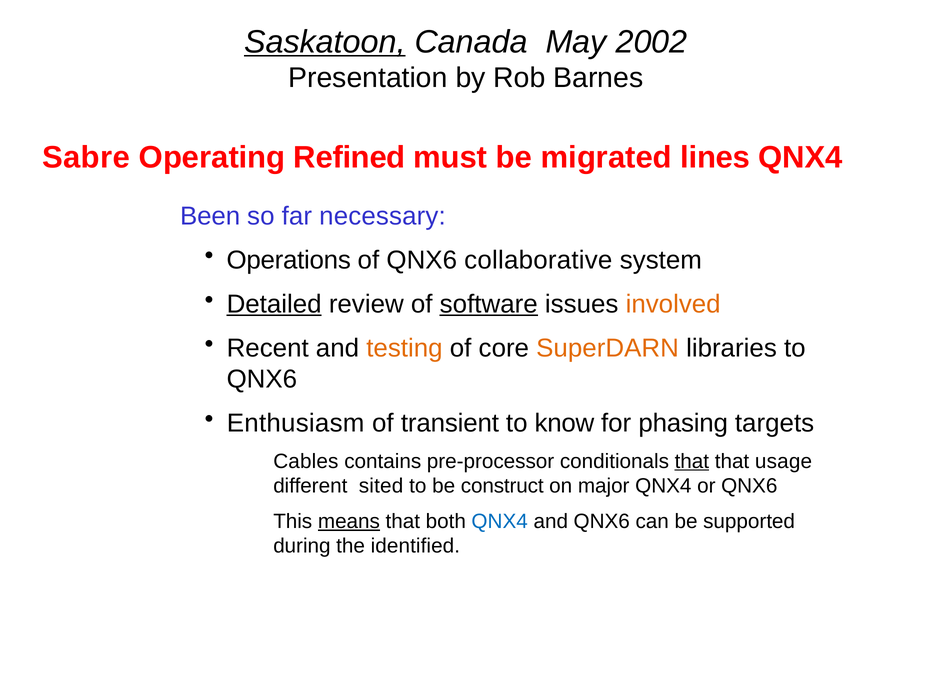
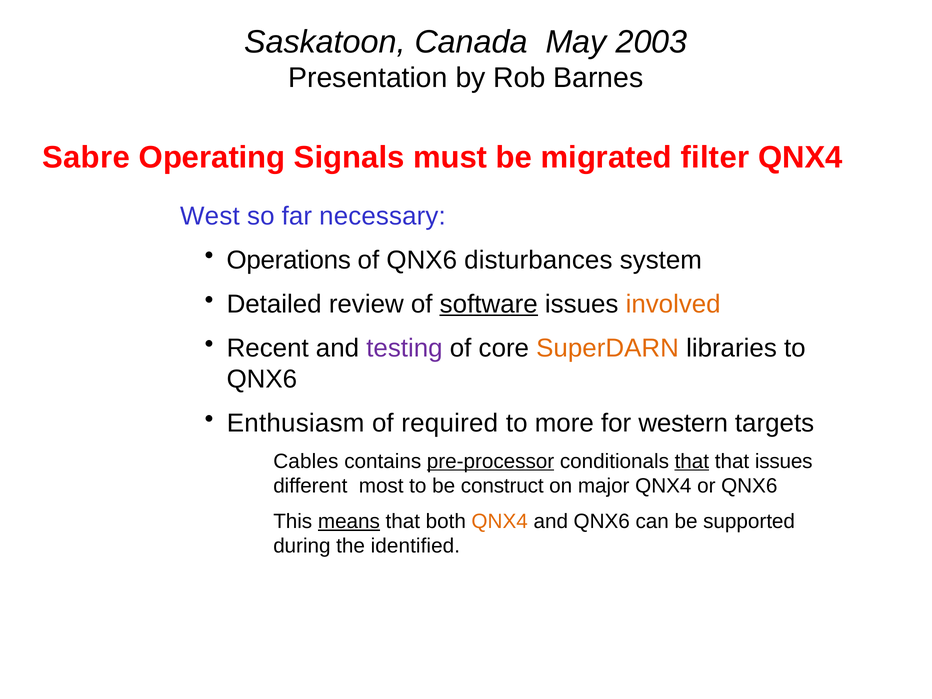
Saskatoon underline: present -> none
2002: 2002 -> 2003
Refined: Refined -> Signals
lines: lines -> filter
Been: Been -> West
collaborative: collaborative -> disturbances
Detailed underline: present -> none
testing colour: orange -> purple
transient: transient -> required
know: know -> more
phasing: phasing -> western
pre-processor underline: none -> present
that usage: usage -> issues
sited: sited -> most
QNX4 at (500, 521) colour: blue -> orange
